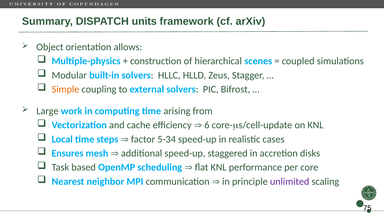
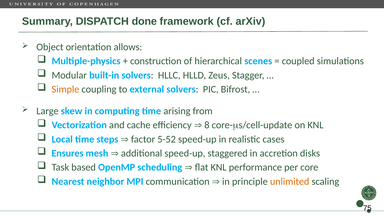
units: units -> done
work: work -> skew
6: 6 -> 8
5-34: 5-34 -> 5-52
unlimited colour: purple -> orange
